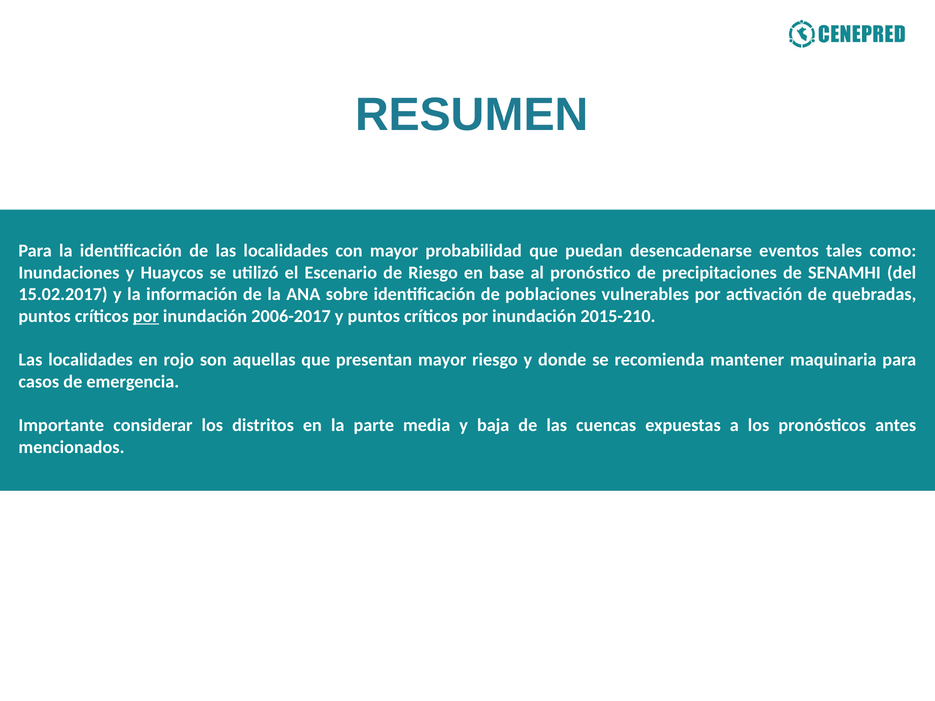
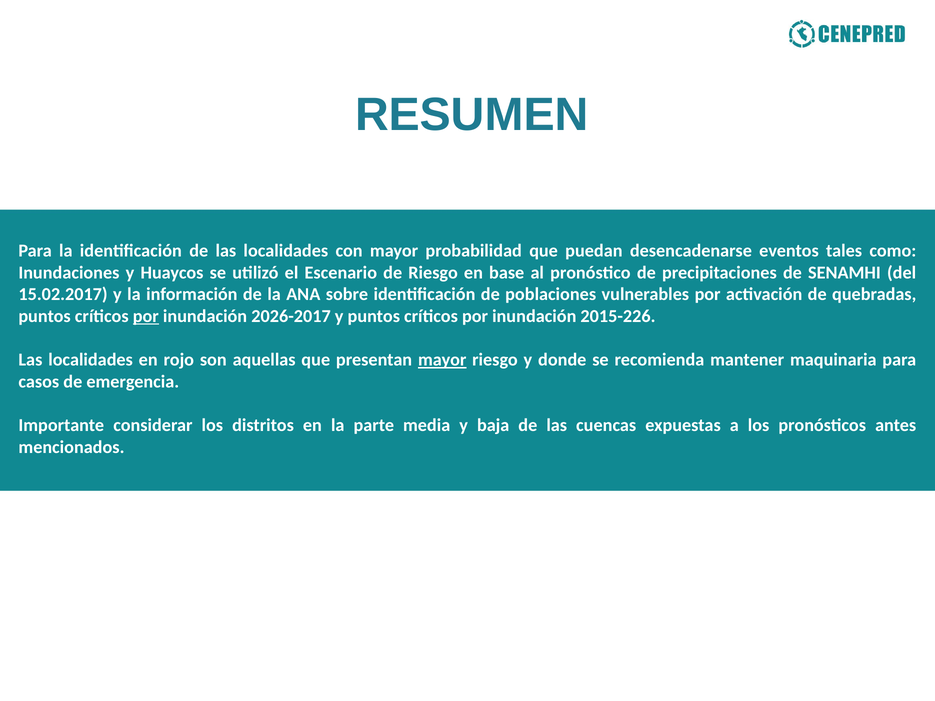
2006-2017: 2006-2017 -> 2026-2017
2015-210: 2015-210 -> 2015-226
mayor at (442, 360) underline: none -> present
